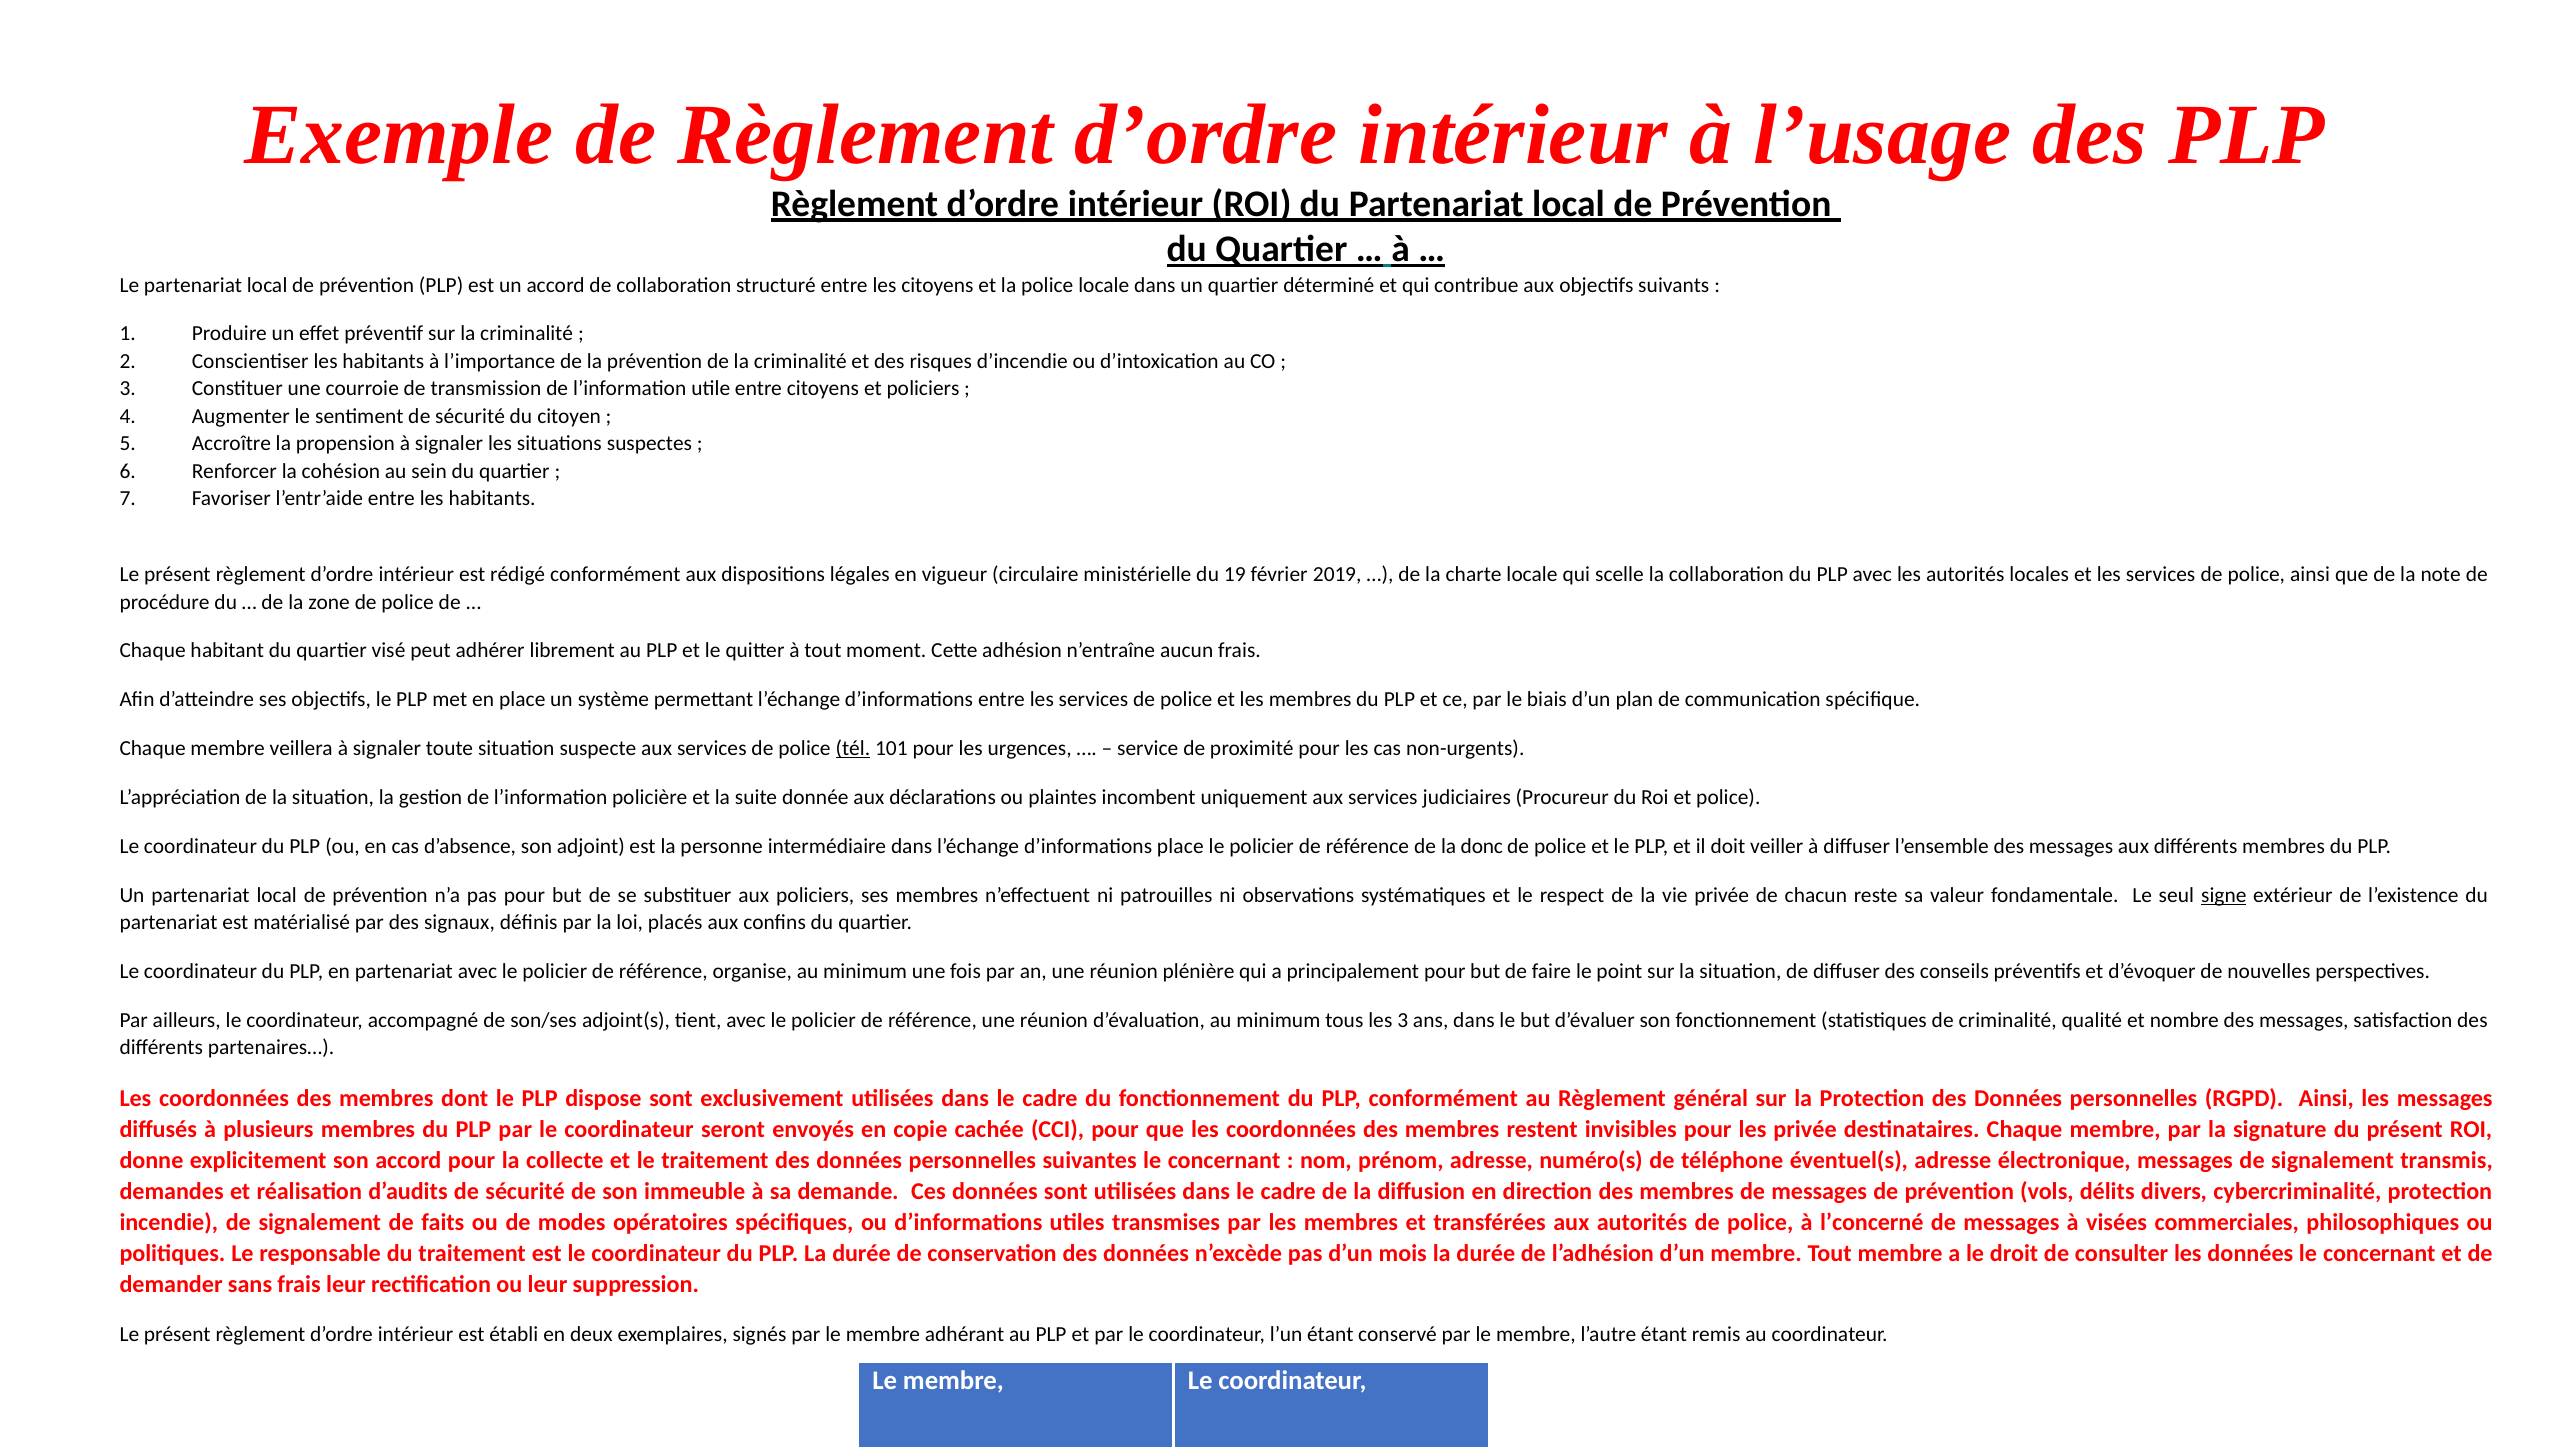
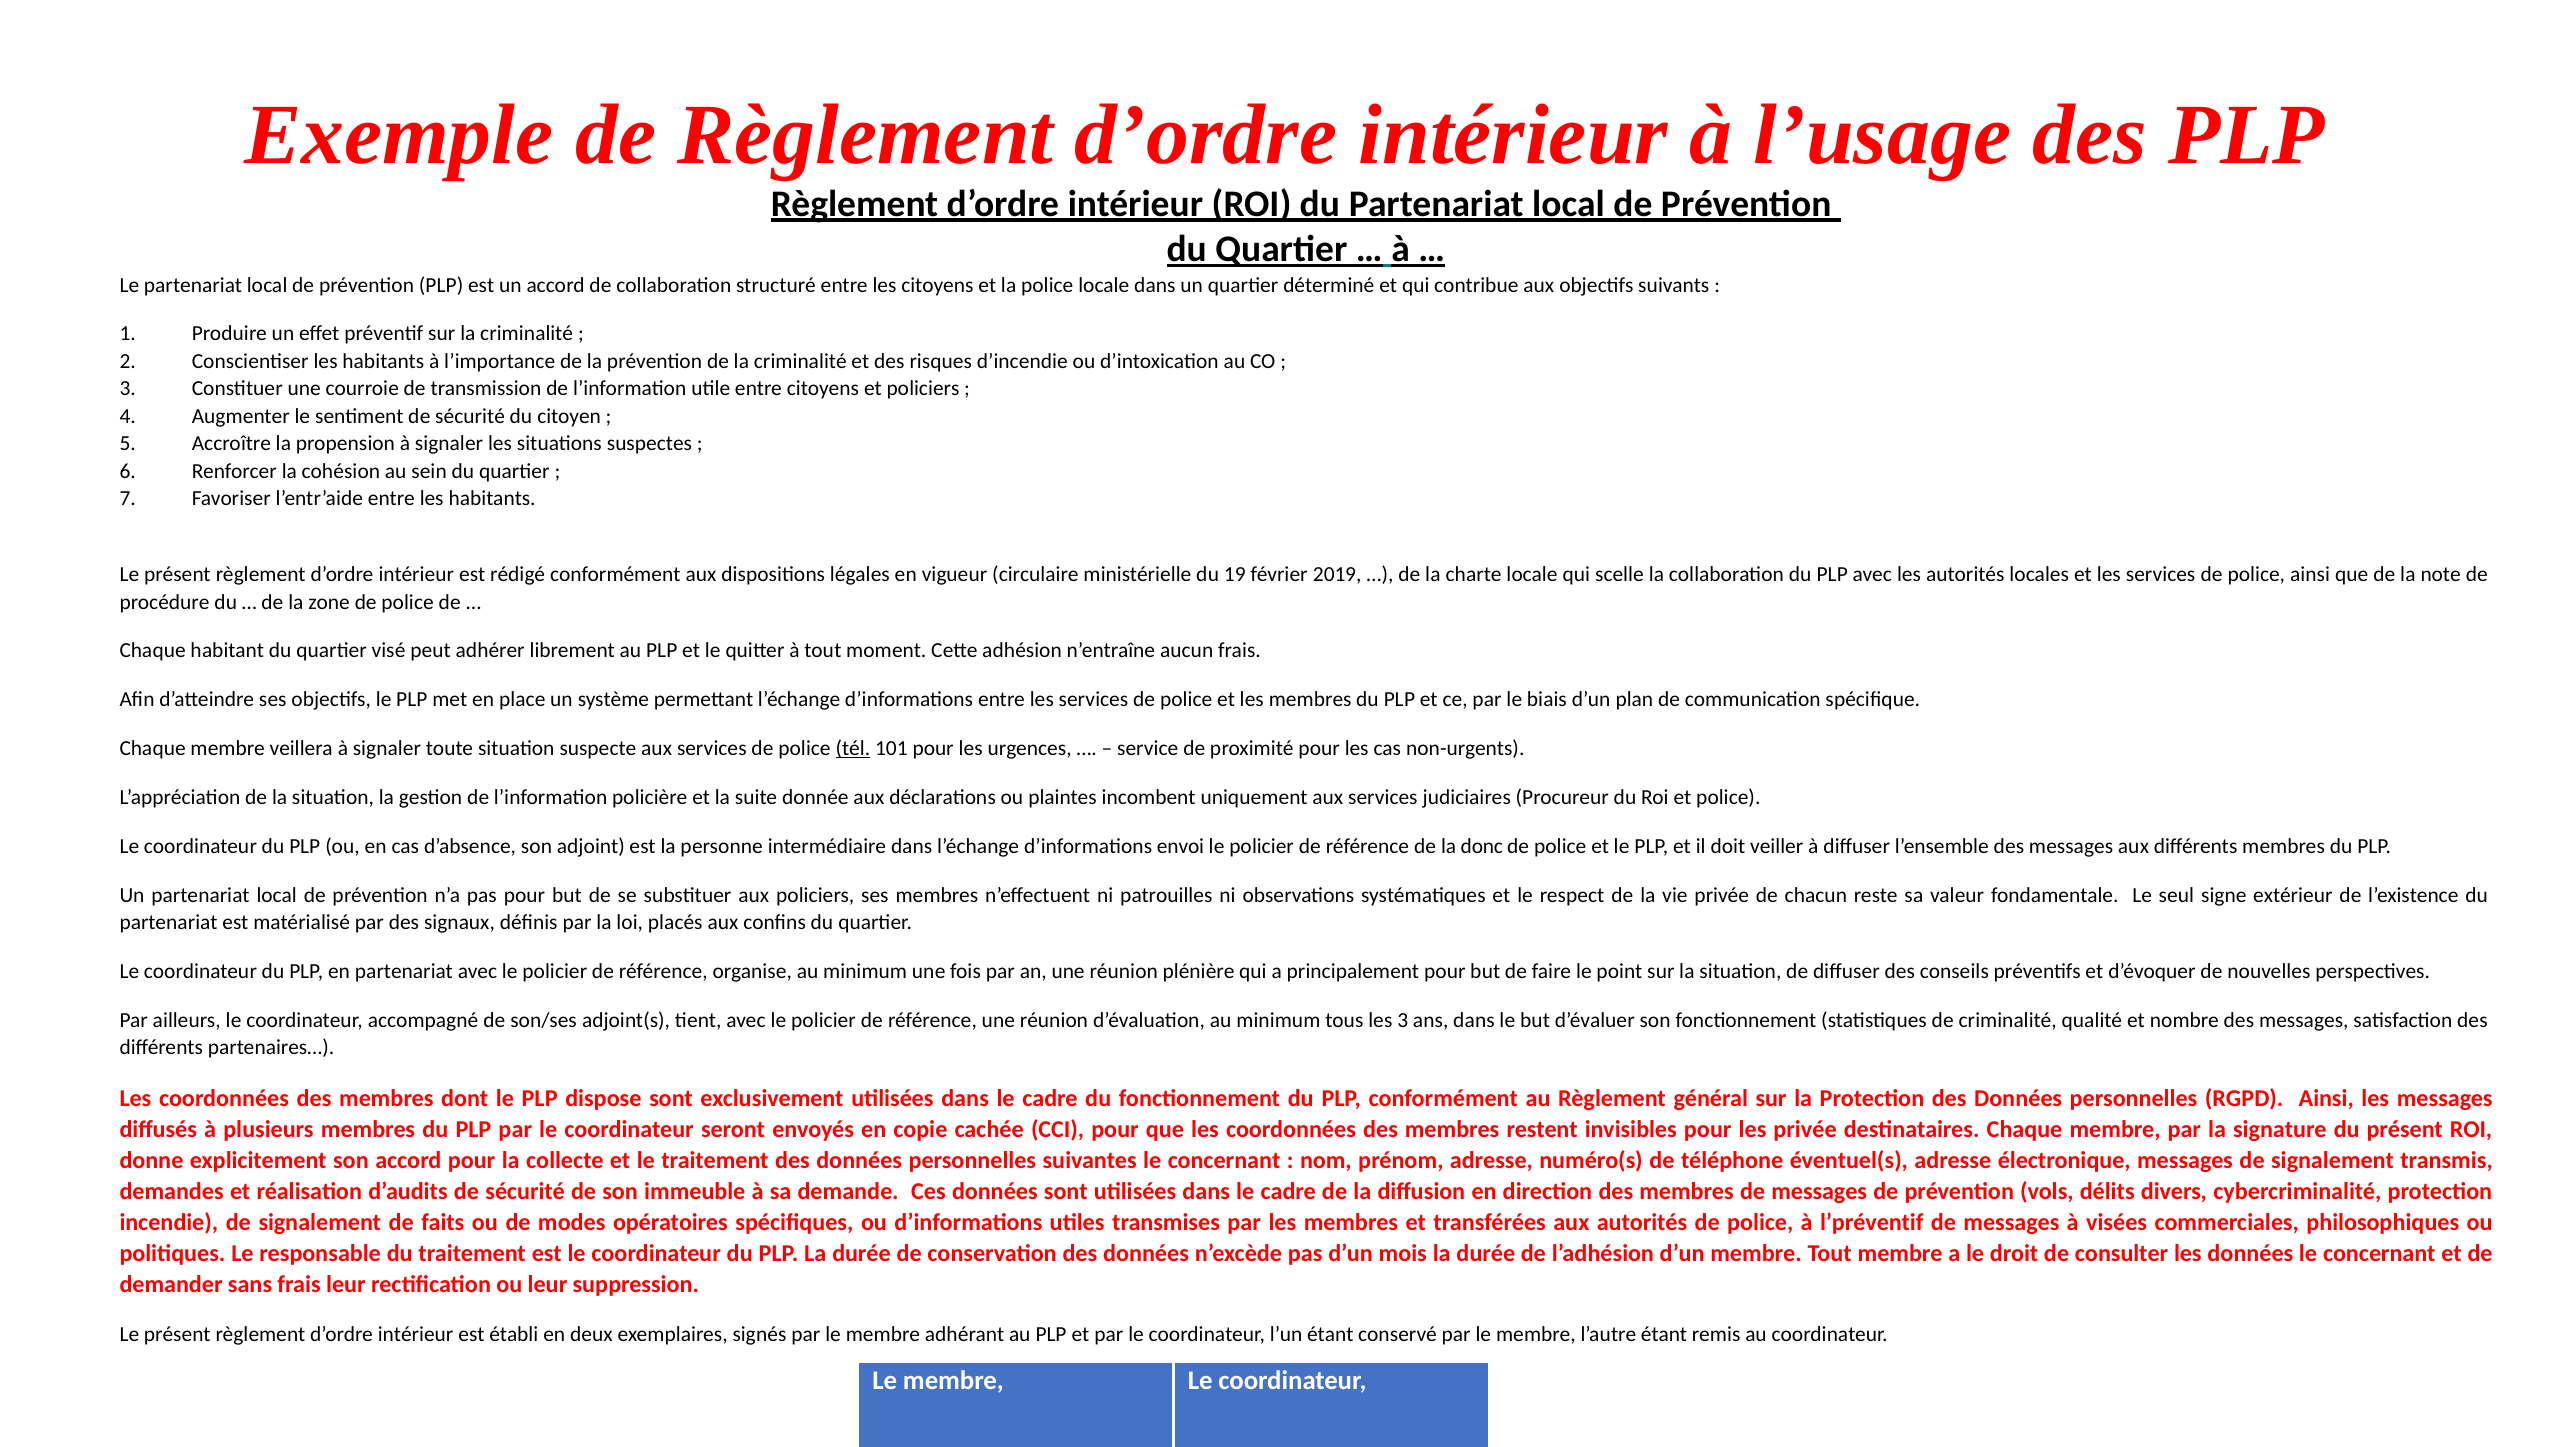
d’informations place: place -> envoi
signe underline: present -> none
l’concerné: l’concerné -> l’préventif
